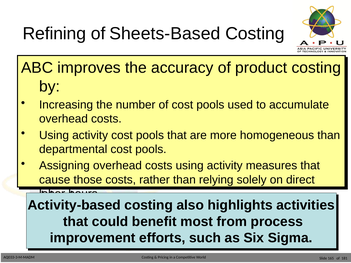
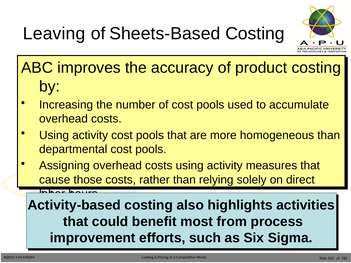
Refining: Refining -> Leaving
